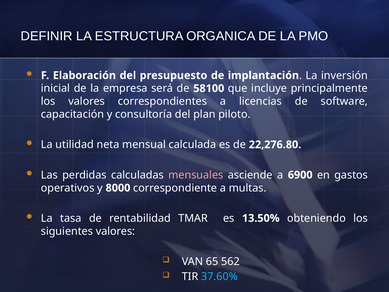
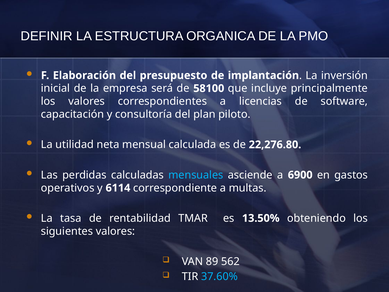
mensuales colour: pink -> light blue
8000: 8000 -> 6114
65: 65 -> 89
